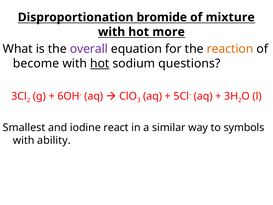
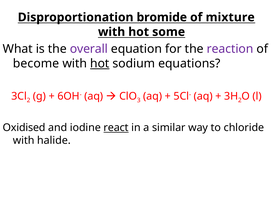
more: more -> some
reaction colour: orange -> purple
questions: questions -> equations
Smallest: Smallest -> Oxidised
react underline: none -> present
symbols: symbols -> chloride
ability: ability -> halide
